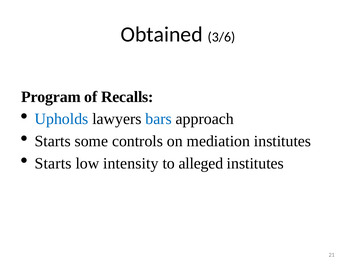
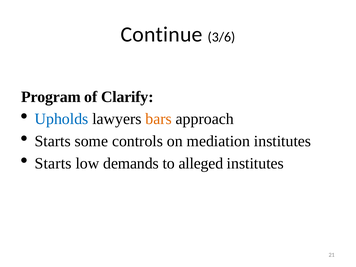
Obtained: Obtained -> Continue
Recalls: Recalls -> Clarify
bars colour: blue -> orange
intensity: intensity -> demands
